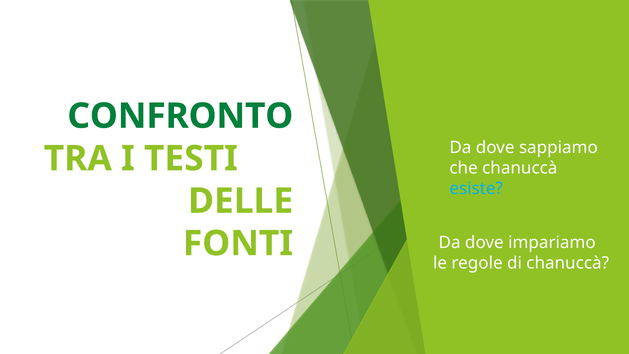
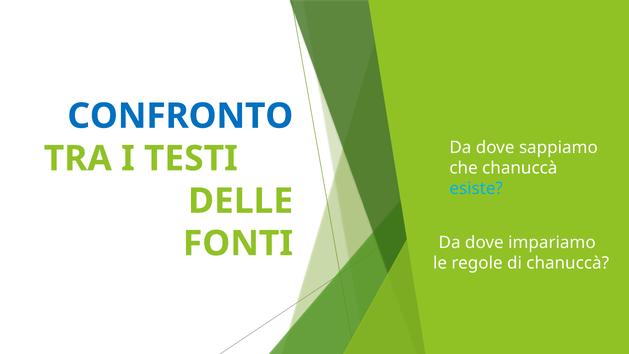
CONFRONTO colour: green -> blue
